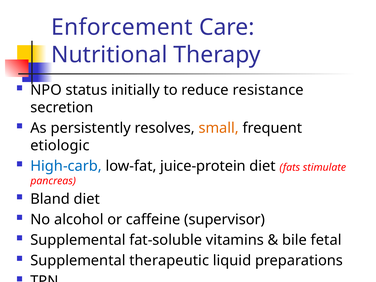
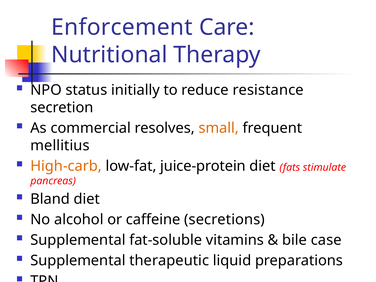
persistently: persistently -> commercial
etiologic: etiologic -> mellitius
High-carb colour: blue -> orange
supervisor: supervisor -> secretions
fetal: fetal -> case
